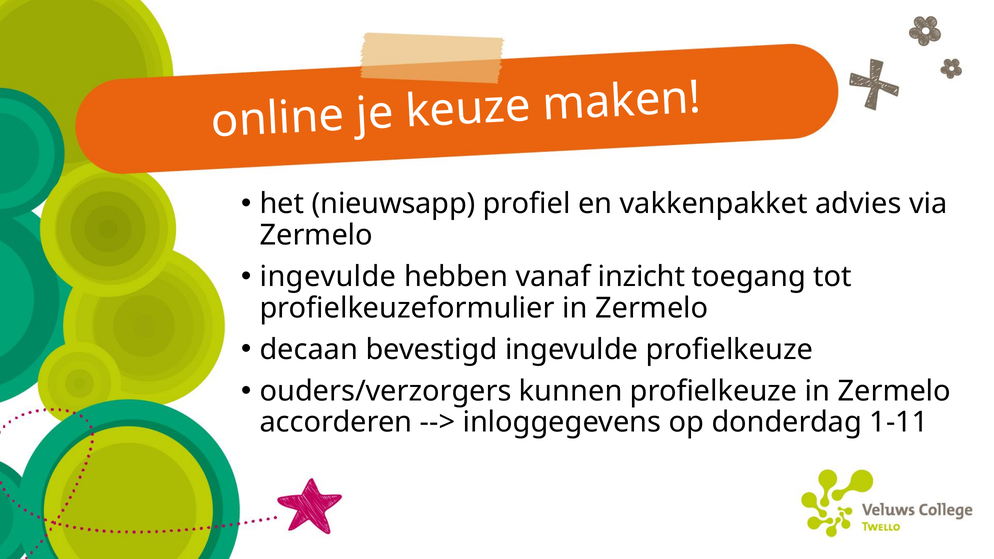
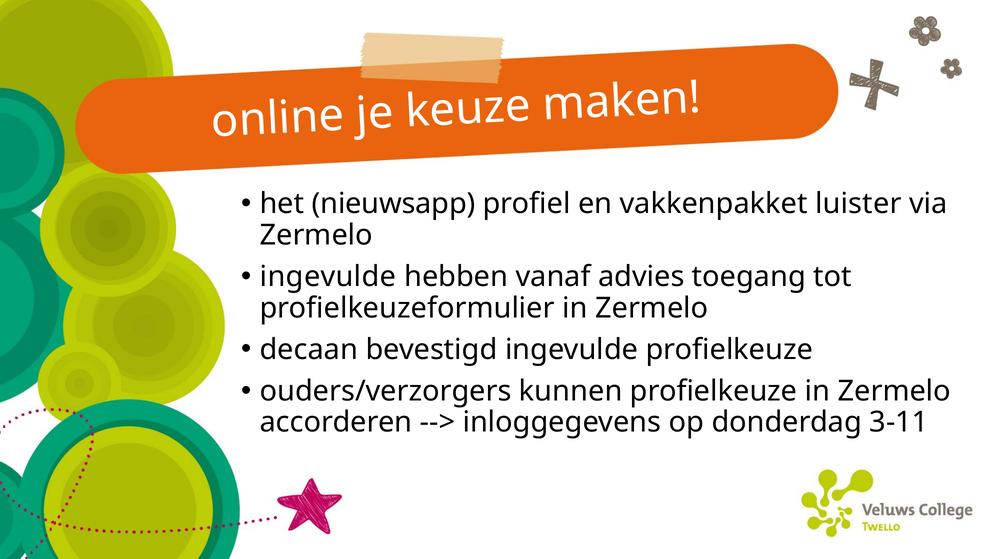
advies: advies -> luister
inzicht: inzicht -> advies
1-11: 1-11 -> 3-11
